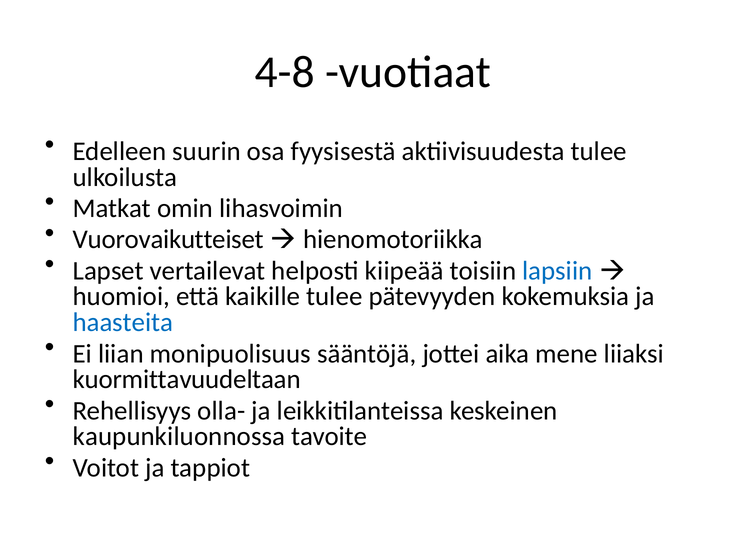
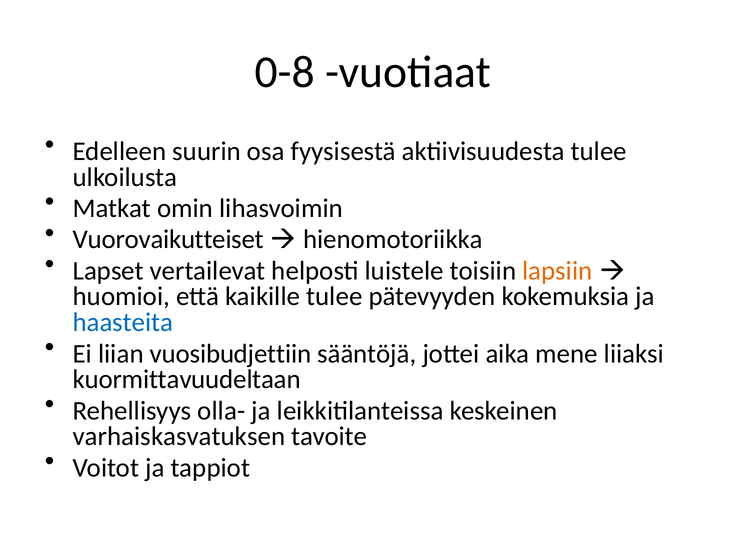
4-8: 4-8 -> 0-8
kiipeää: kiipeää -> luistele
lapsiin colour: blue -> orange
monipuolisuus: monipuolisuus -> vuosibudjettiin
kaupunkiluonnossa: kaupunkiluonnossa -> varhaiskasvatuksen
